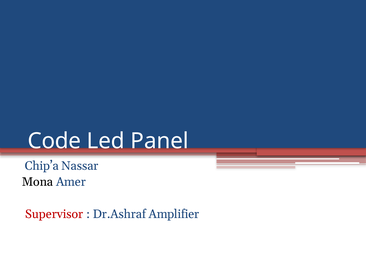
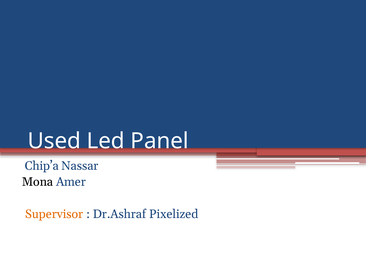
Code: Code -> Used
Supervisor colour: red -> orange
Amplifier: Amplifier -> Pixelized
